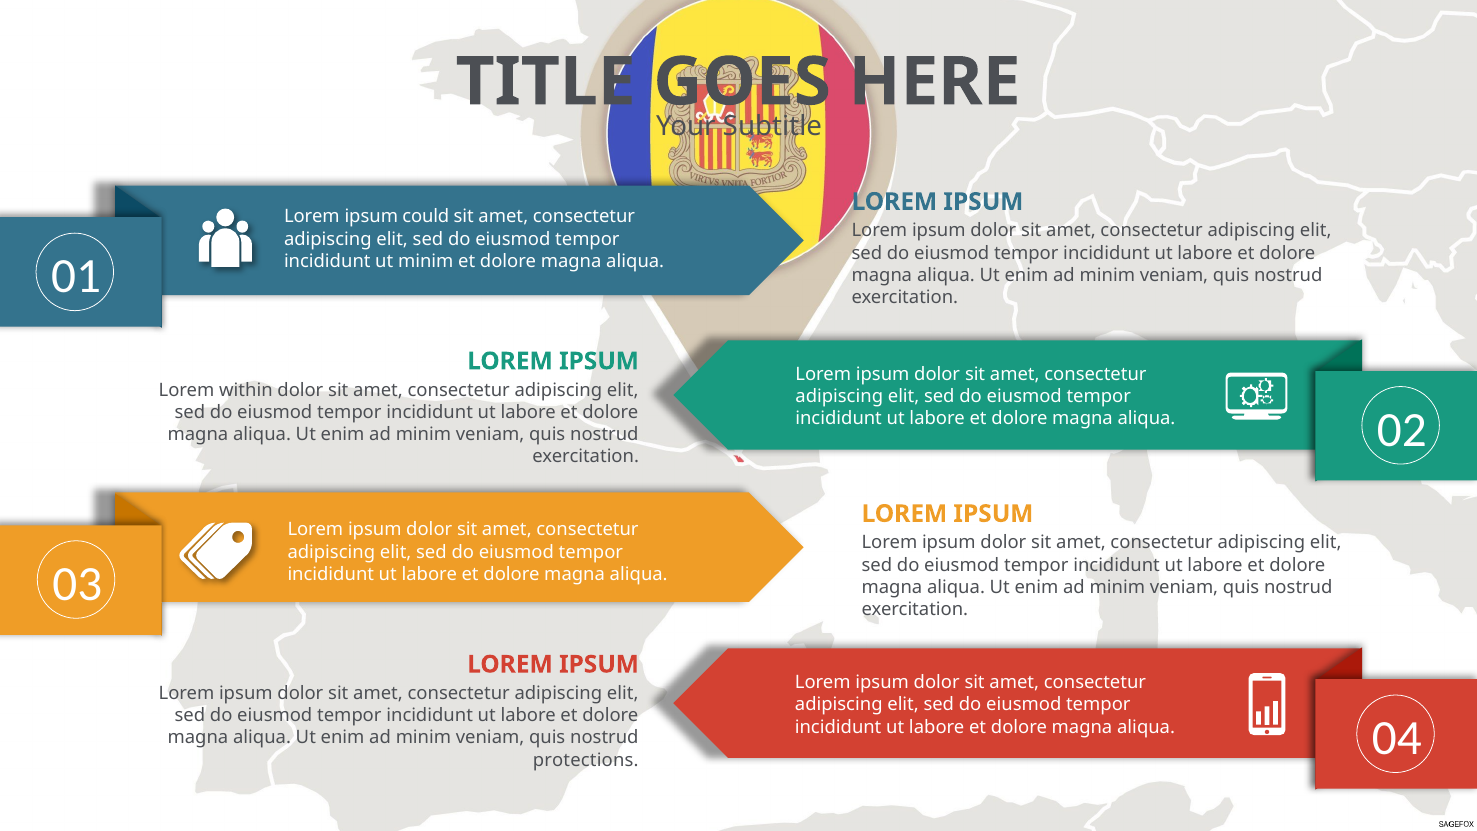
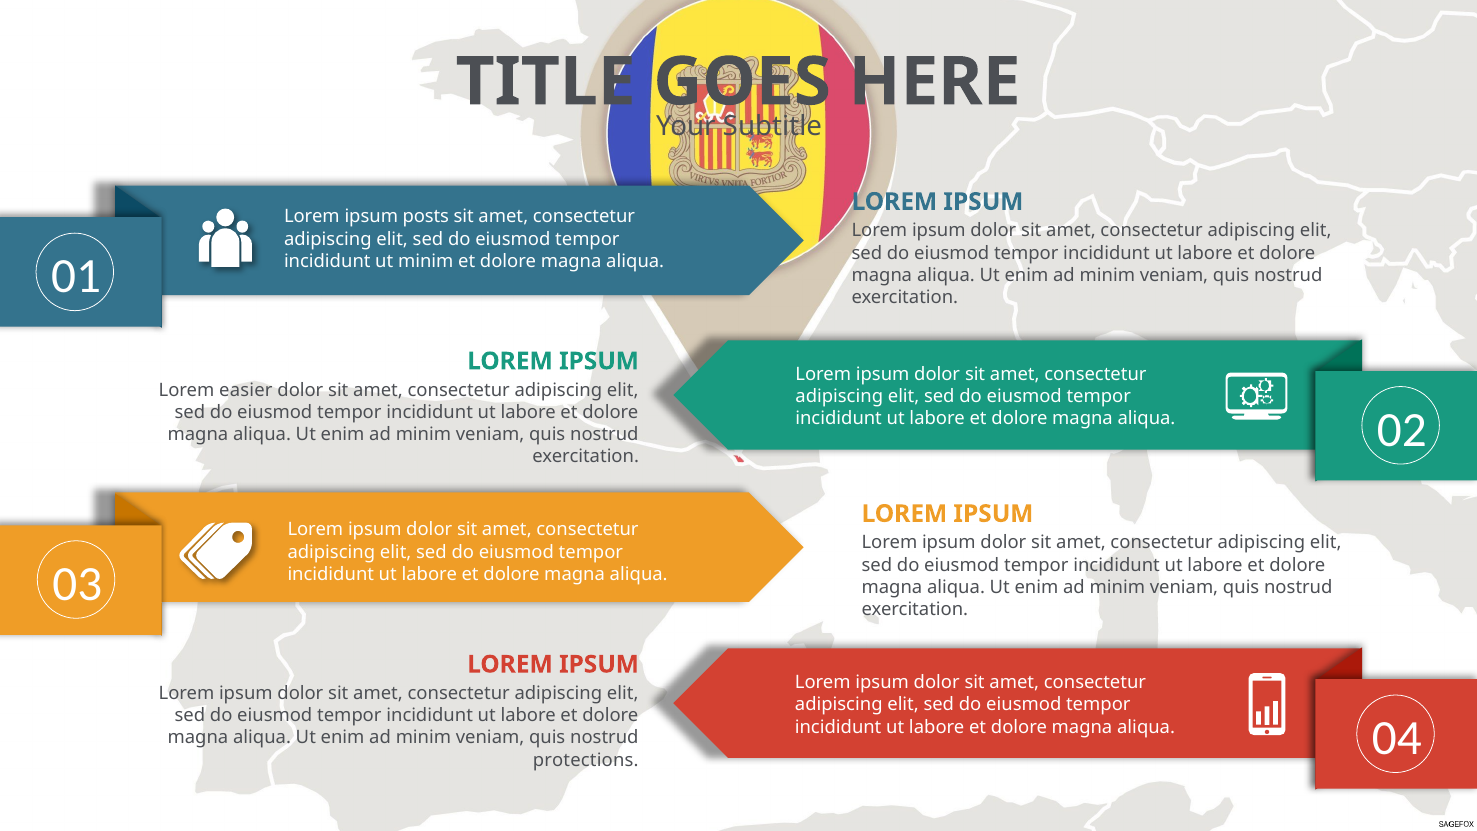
could: could -> posts
within: within -> easier
